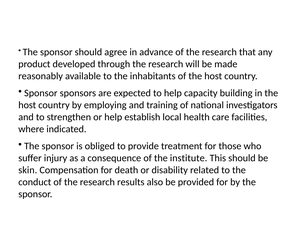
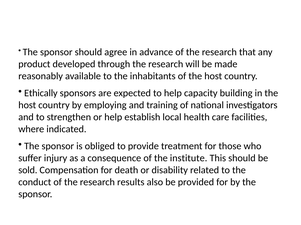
Sponsor at (41, 93): Sponsor -> Ethically
skin: skin -> sold
